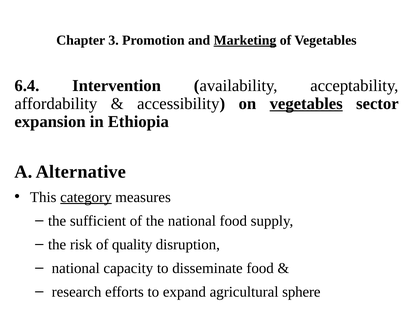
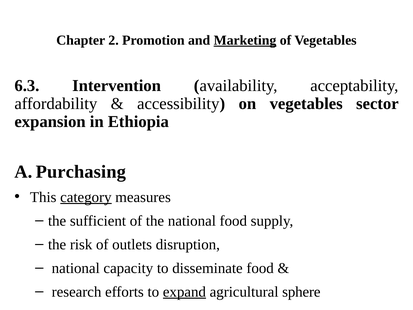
3: 3 -> 2
6.4: 6.4 -> 6.3
vegetables at (306, 103) underline: present -> none
Alternative: Alternative -> Purchasing
quality: quality -> outlets
expand underline: none -> present
